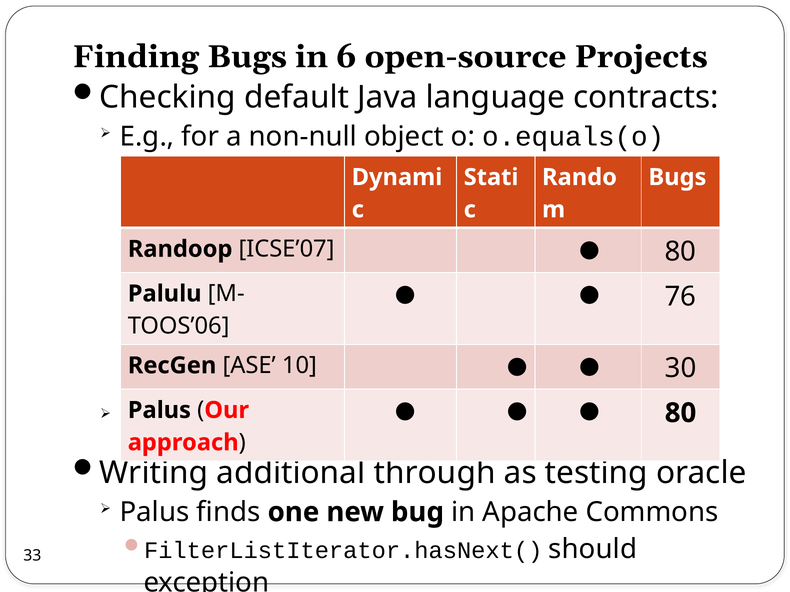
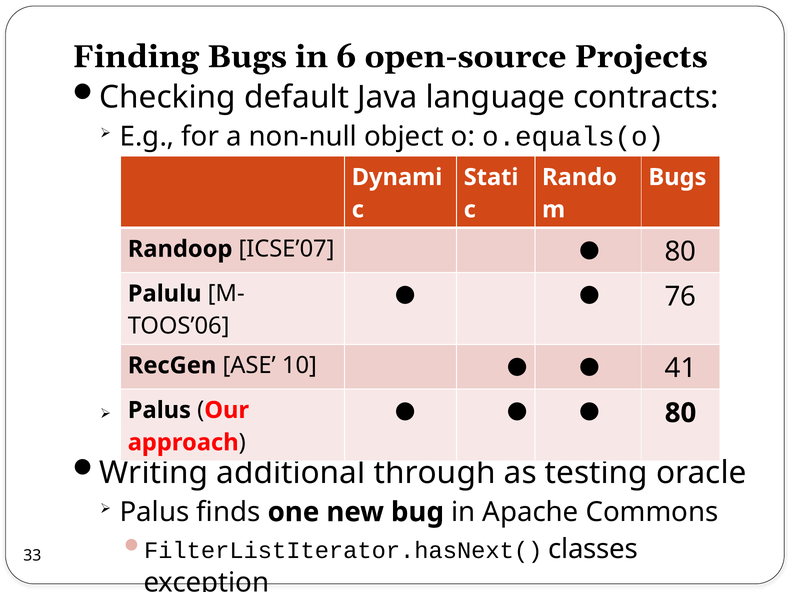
30: 30 -> 41
should: should -> classes
